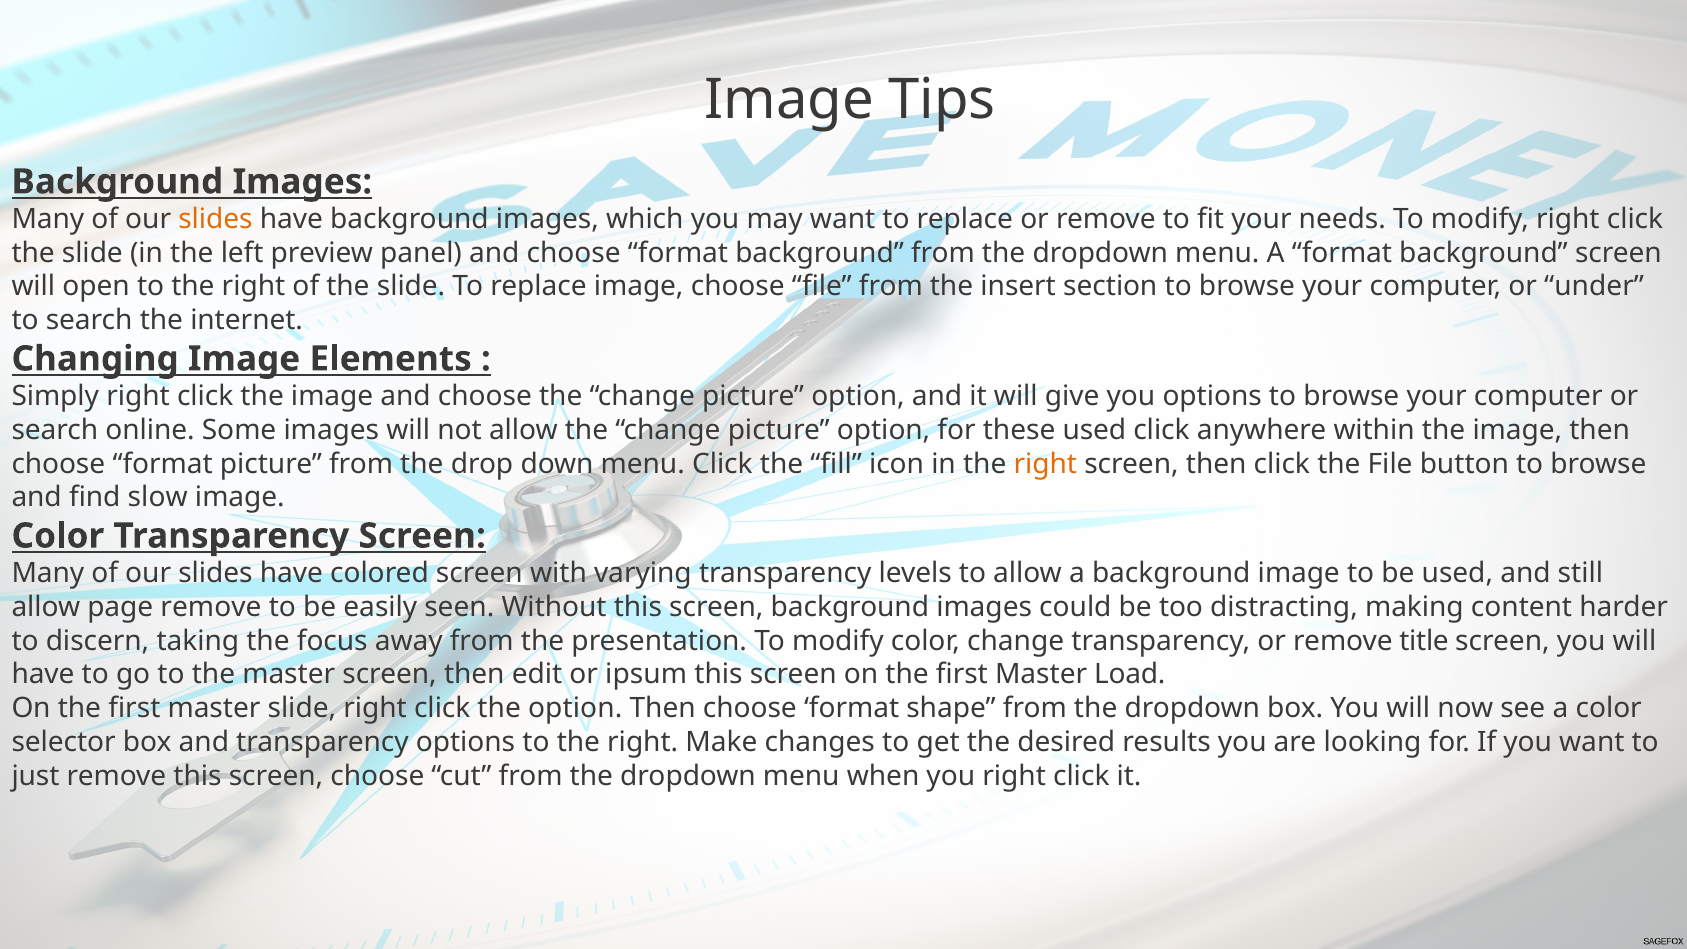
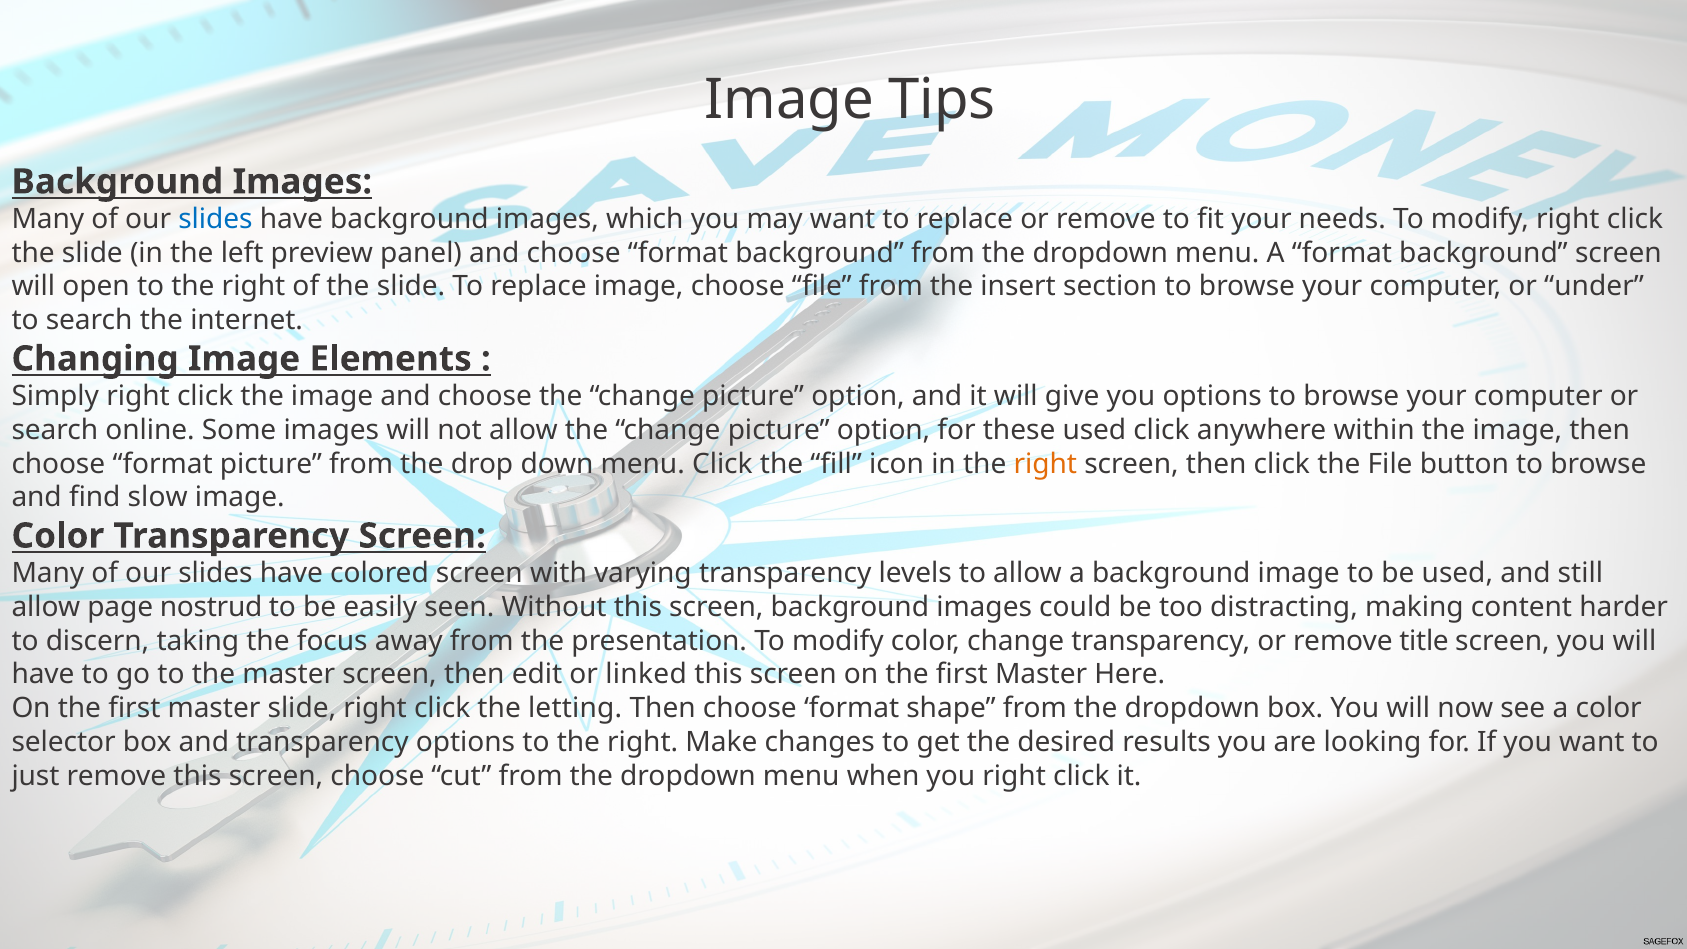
slides at (215, 219) colour: orange -> blue
page remove: remove -> nostrud
ipsum: ipsum -> linked
Load: Load -> Here
the option: option -> letting
